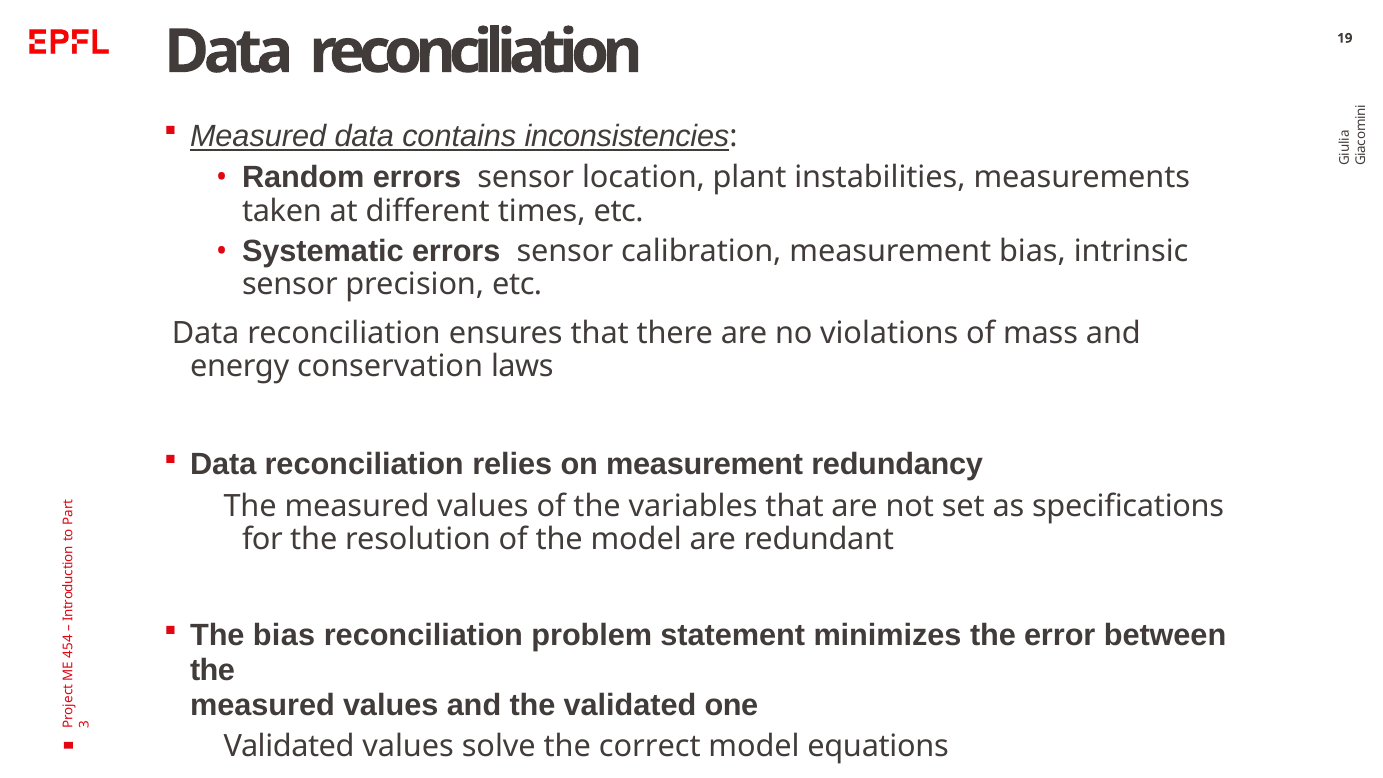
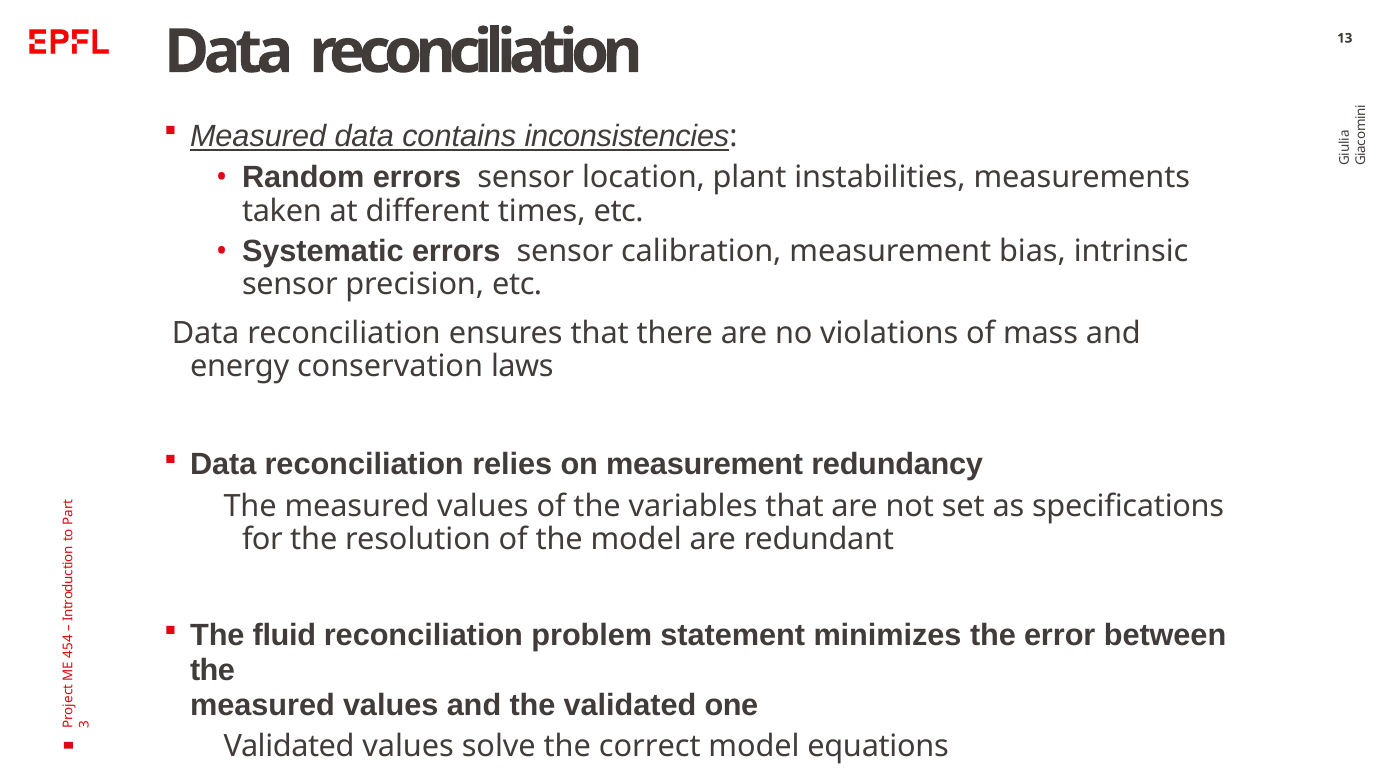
19: 19 -> 13
The bias: bias -> fluid
